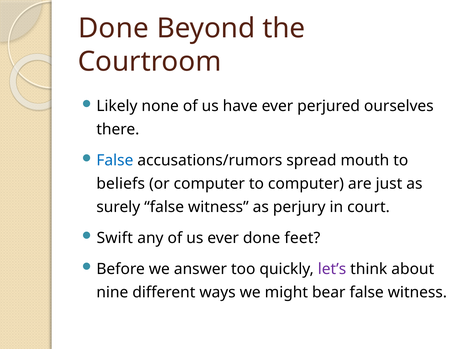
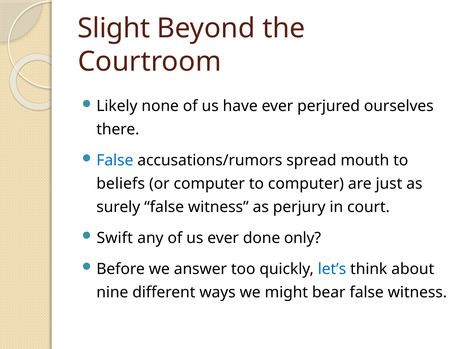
Done at (114, 28): Done -> Slight
feet: feet -> only
let’s colour: purple -> blue
